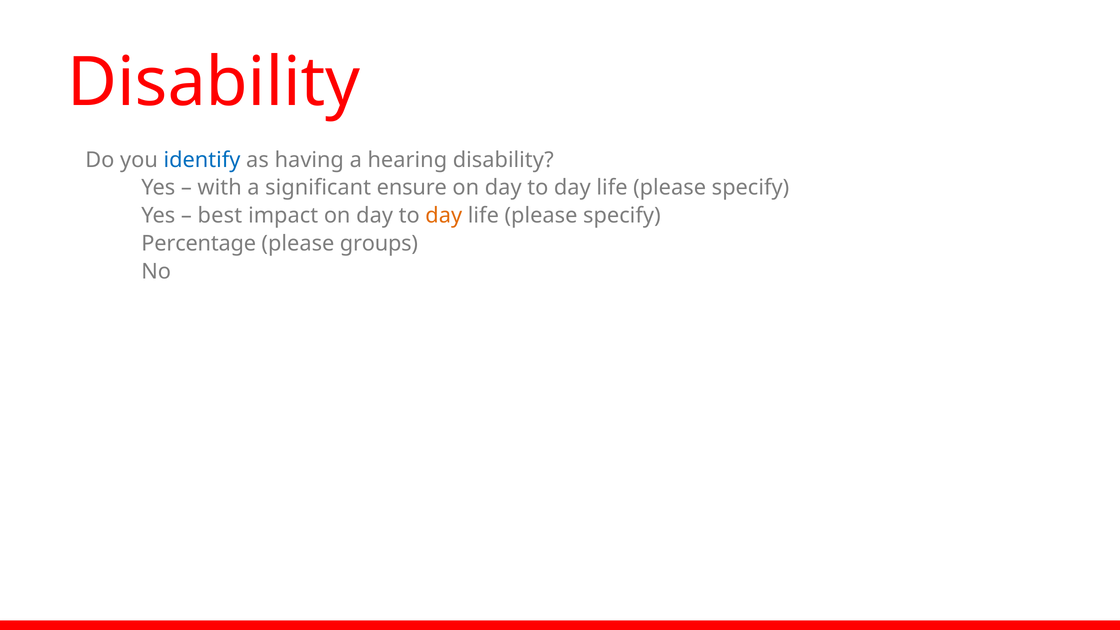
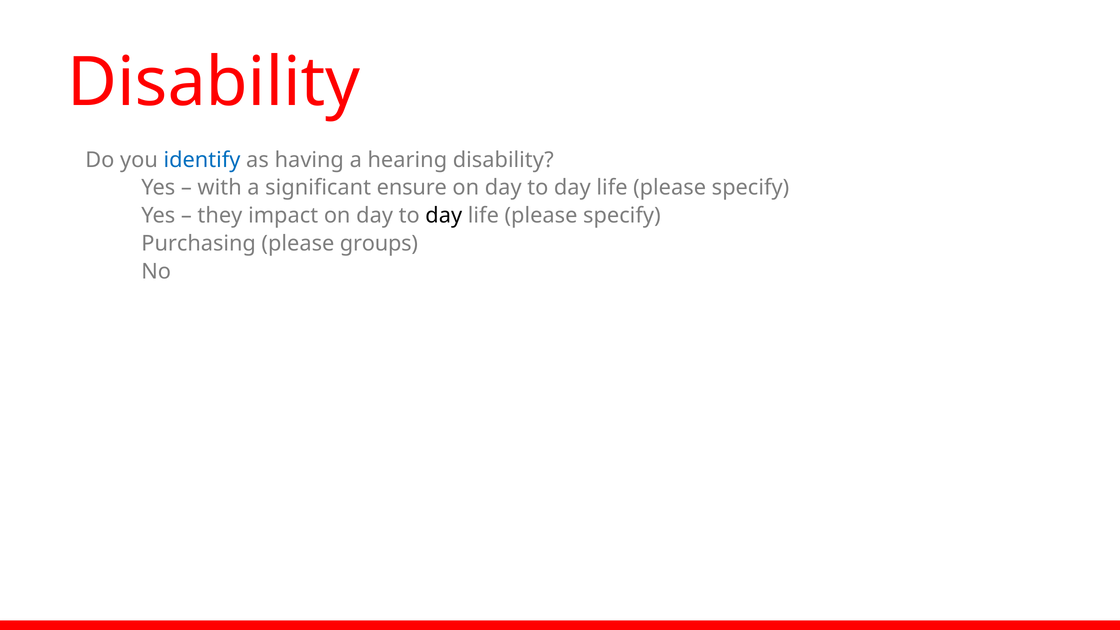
best: best -> they
day at (444, 216) colour: orange -> black
Percentage: Percentage -> Purchasing
